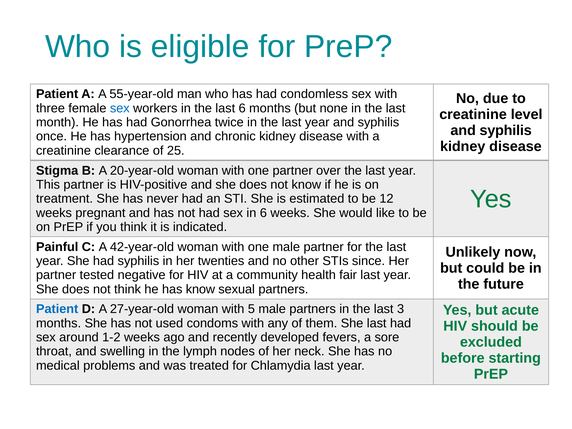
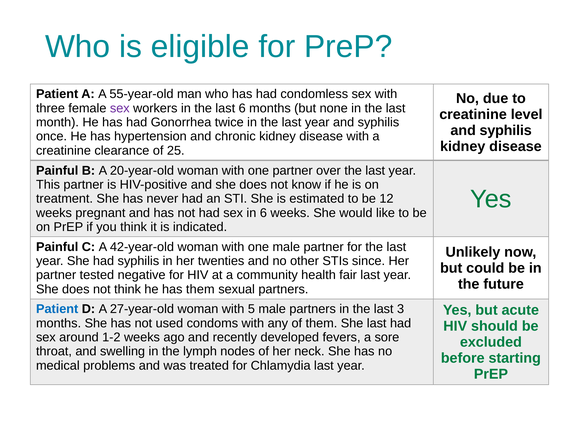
sex at (120, 108) colour: blue -> purple
Stigma at (57, 170): Stigma -> Painful
has know: know -> them
